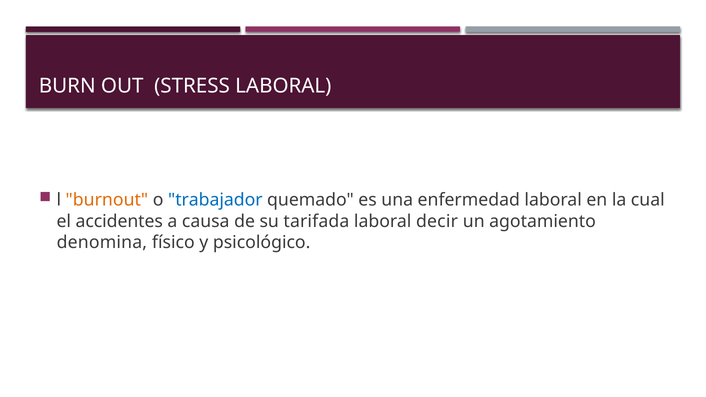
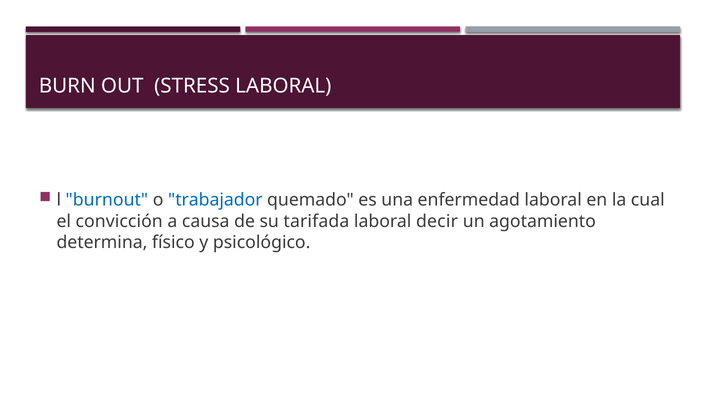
burnout colour: orange -> blue
accidentes: accidentes -> convicción
denomina: denomina -> determina
